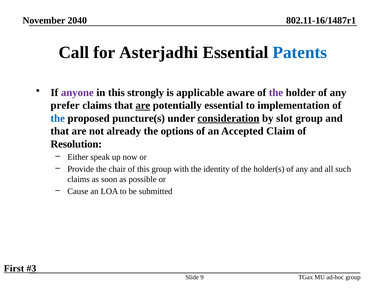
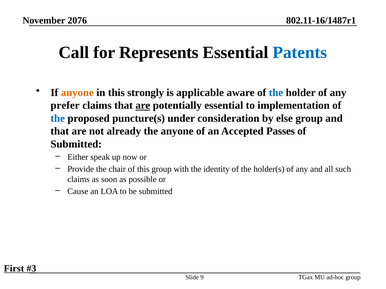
2040: 2040 -> 2076
Asterjadhi: Asterjadhi -> Represents
anyone at (77, 93) colour: purple -> orange
the at (276, 93) colour: purple -> blue
consideration underline: present -> none
slot: slot -> else
the options: options -> anyone
Claim: Claim -> Passes
Resolution at (76, 144): Resolution -> Submitted
